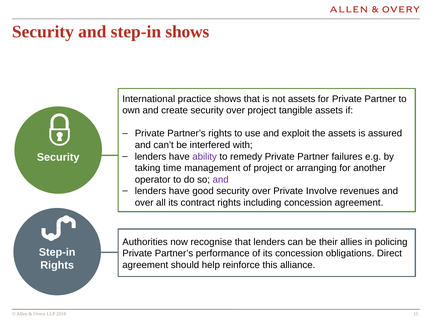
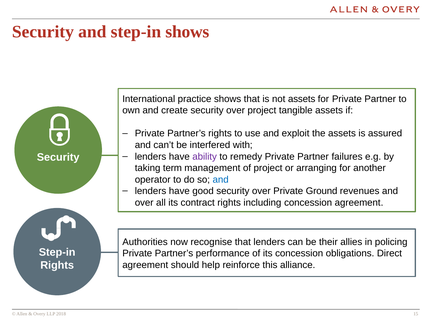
time: time -> term
and at (221, 180) colour: purple -> blue
Involve: Involve -> Ground
